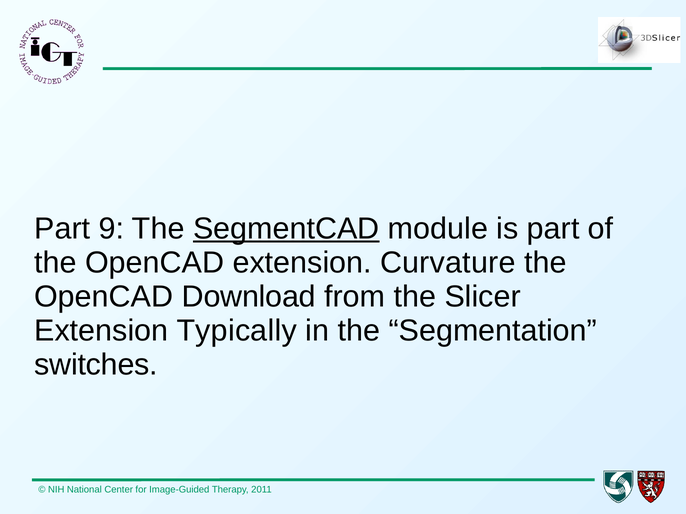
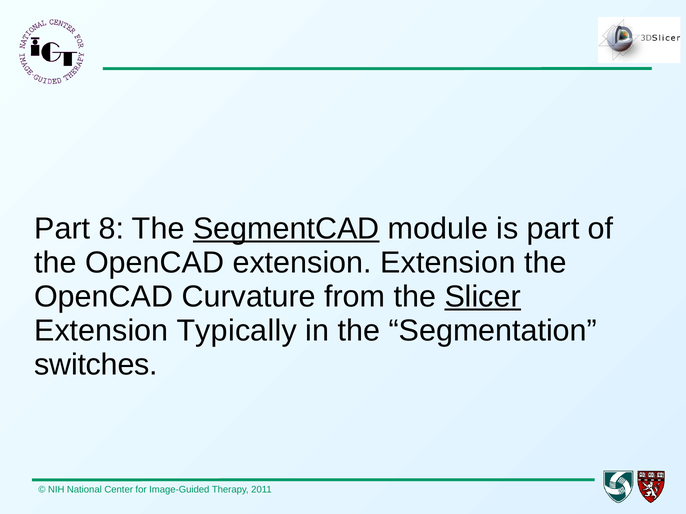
9: 9 -> 8
extension Curvature: Curvature -> Extension
Download: Download -> Curvature
Slicer underline: none -> present
